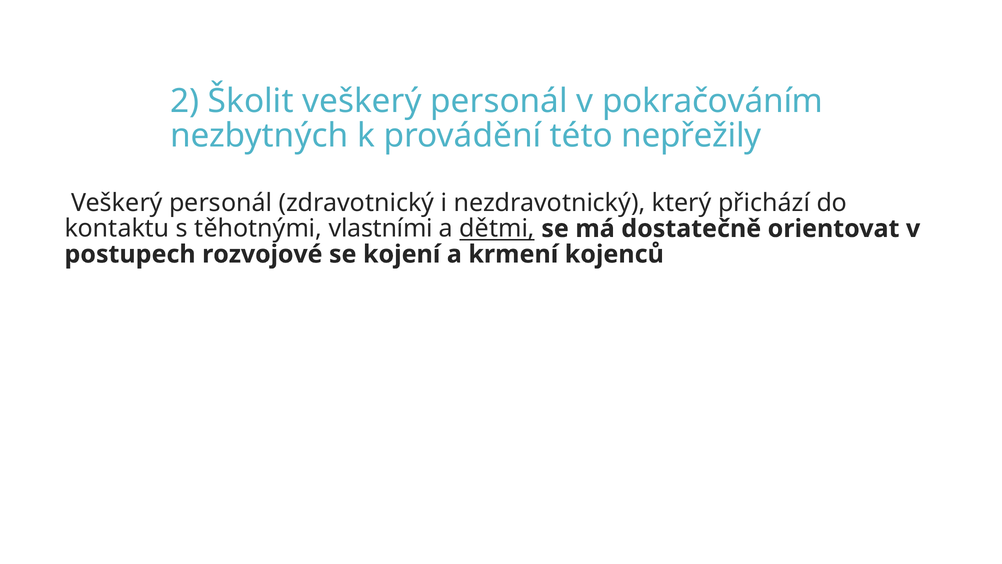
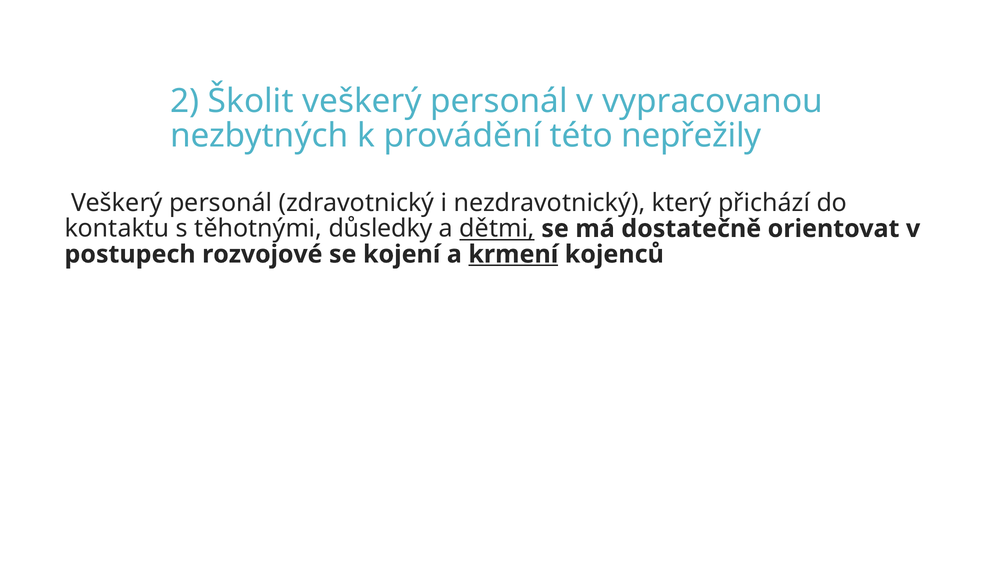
pokračováním: pokračováním -> vypracovanou
vlastními: vlastními -> důsledky
krmení underline: none -> present
